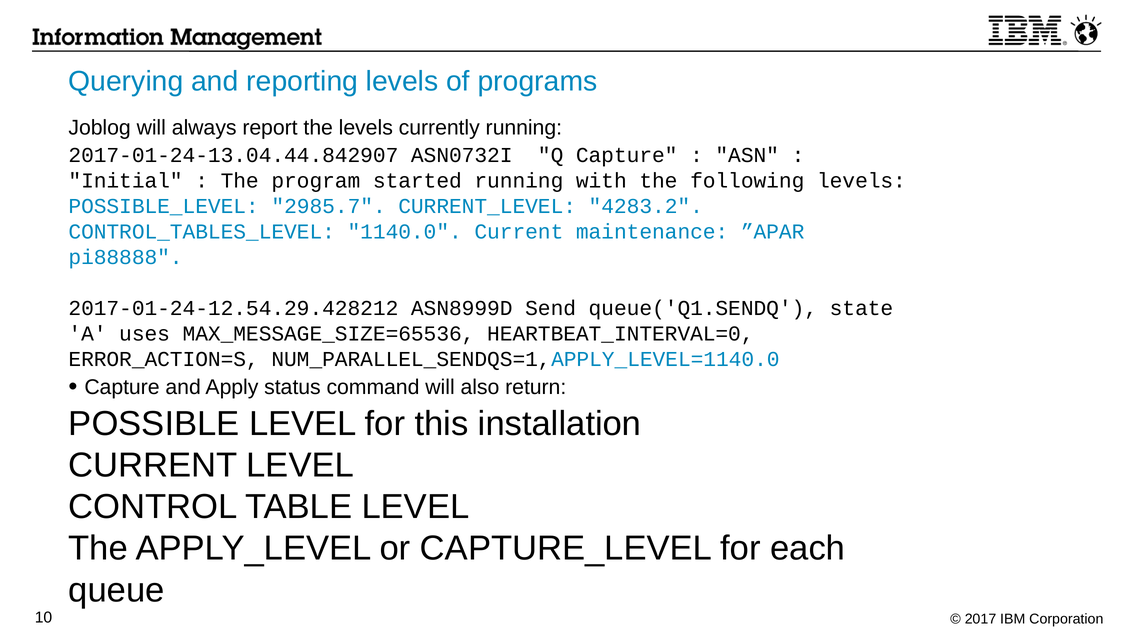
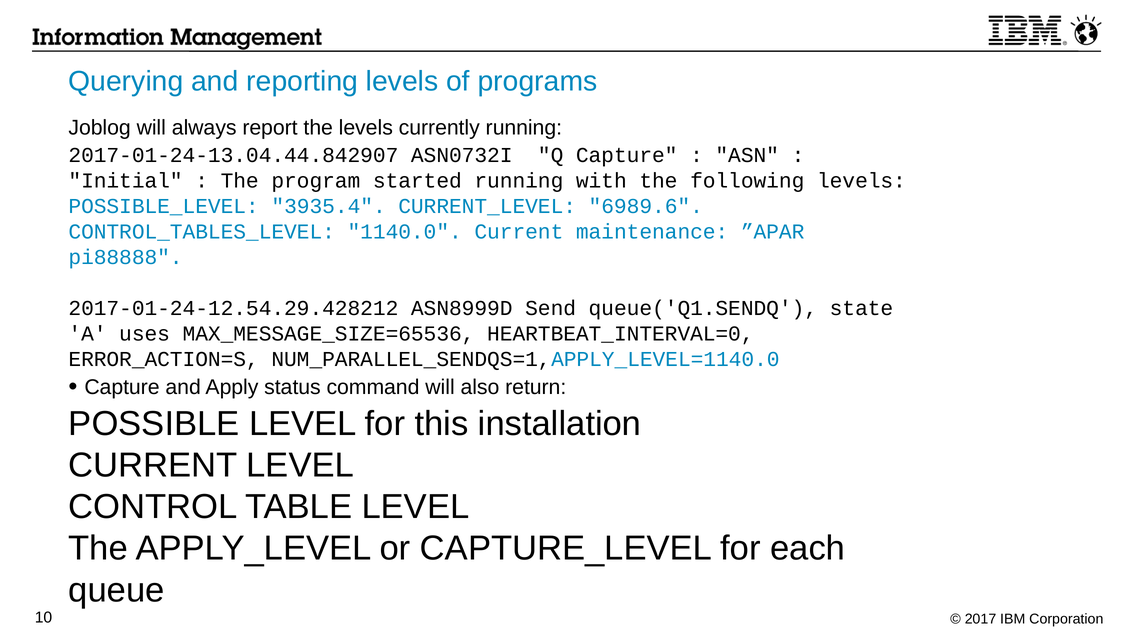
2985.7: 2985.7 -> 3935.4
4283.2: 4283.2 -> 6989.6
